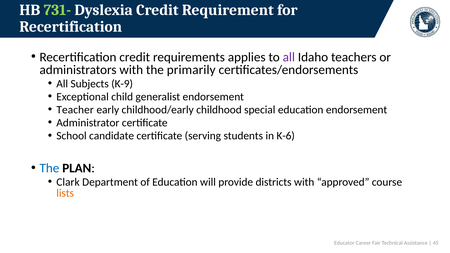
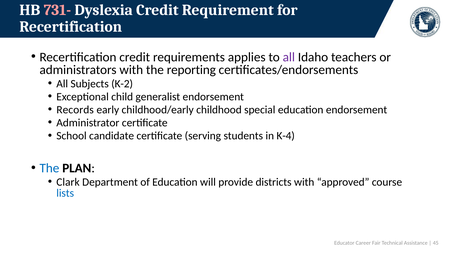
731- colour: light green -> pink
primarily: primarily -> reporting
K-9: K-9 -> K-2
Teacher: Teacher -> Records
K-6: K-6 -> K-4
lists colour: orange -> blue
